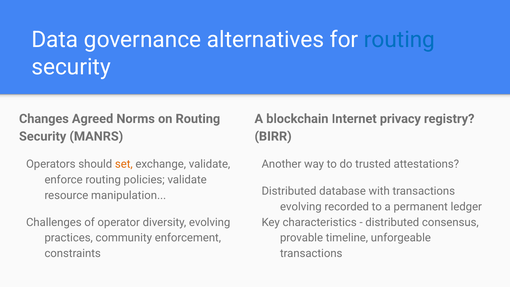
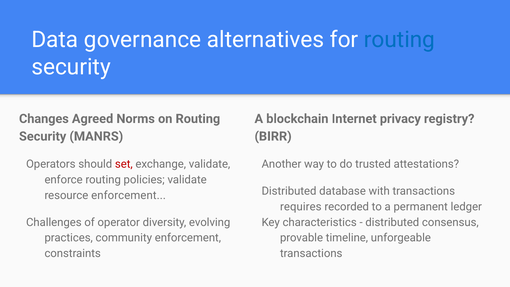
set colour: orange -> red
resource manipulation: manipulation -> enforcement
evolving at (301, 207): evolving -> requires
